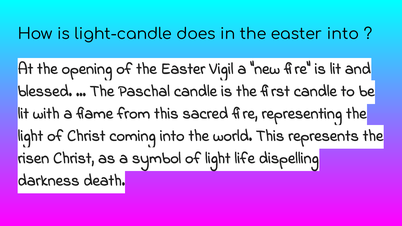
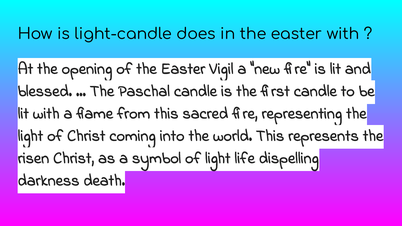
easter into: into -> with
